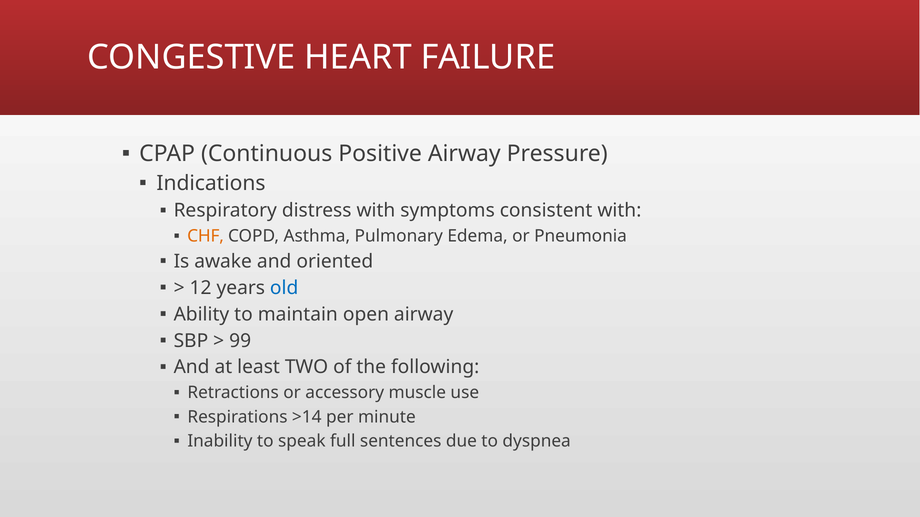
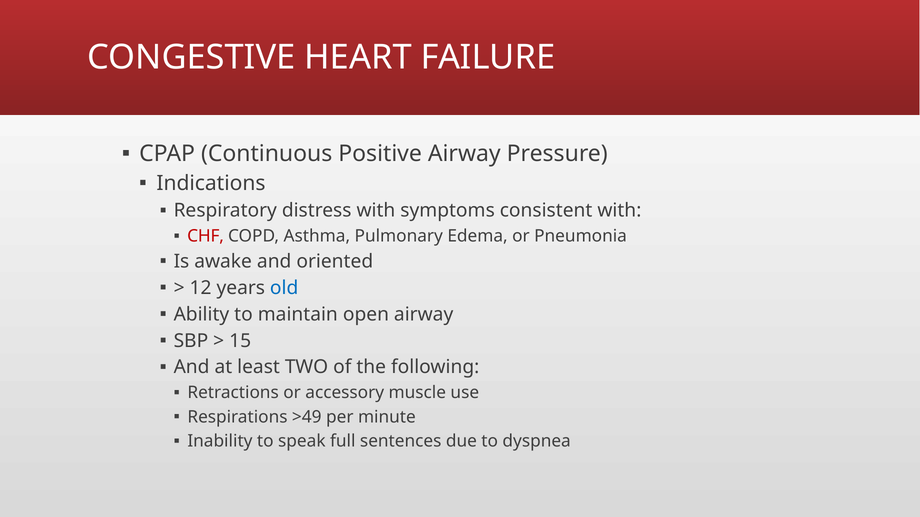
CHF colour: orange -> red
99: 99 -> 15
>14: >14 -> >49
